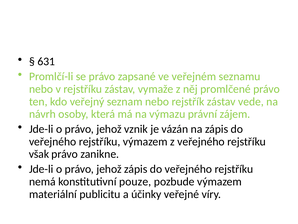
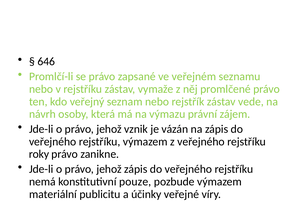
631: 631 -> 646
však: však -> roky
